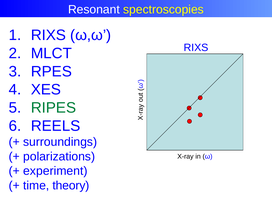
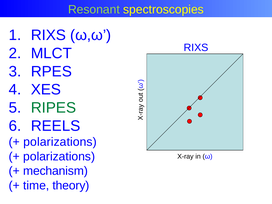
Resonant colour: white -> light green
surroundings at (60, 142): surroundings -> polarizations
experiment: experiment -> mechanism
